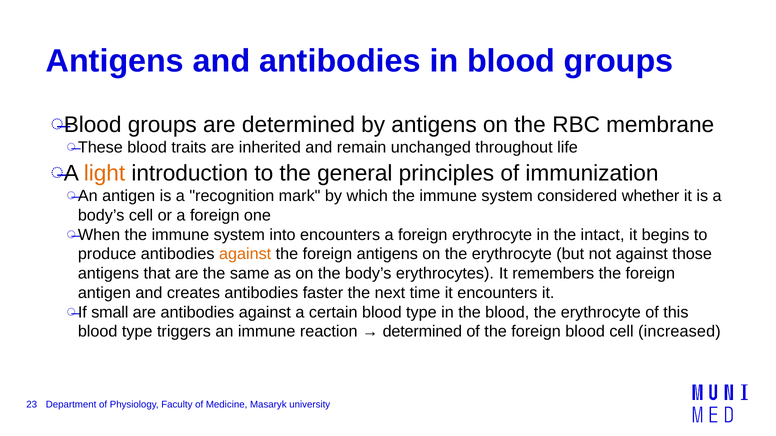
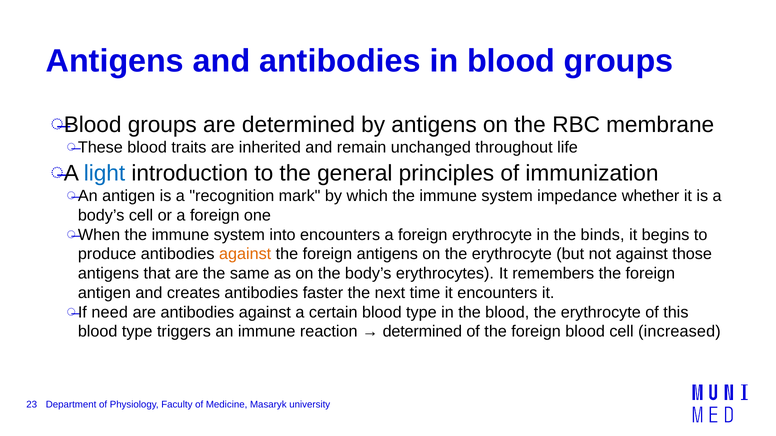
light colour: orange -> blue
considered: considered -> impedance
intact: intact -> binds
small: small -> need
